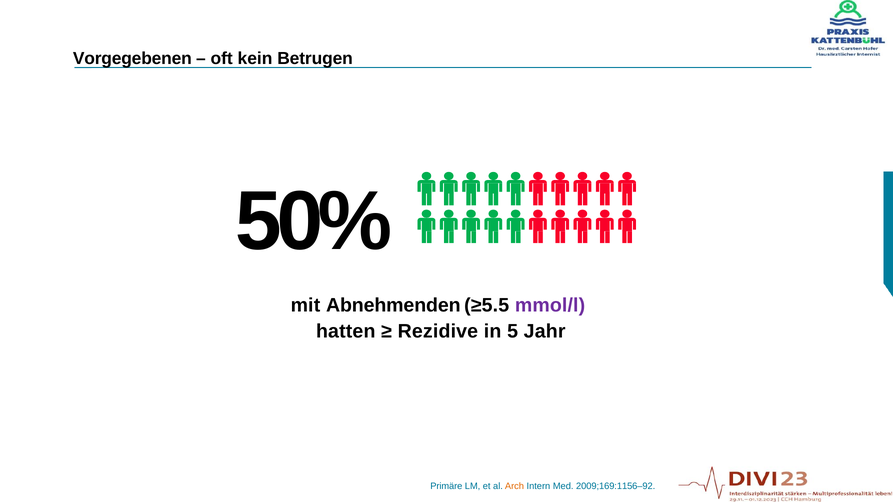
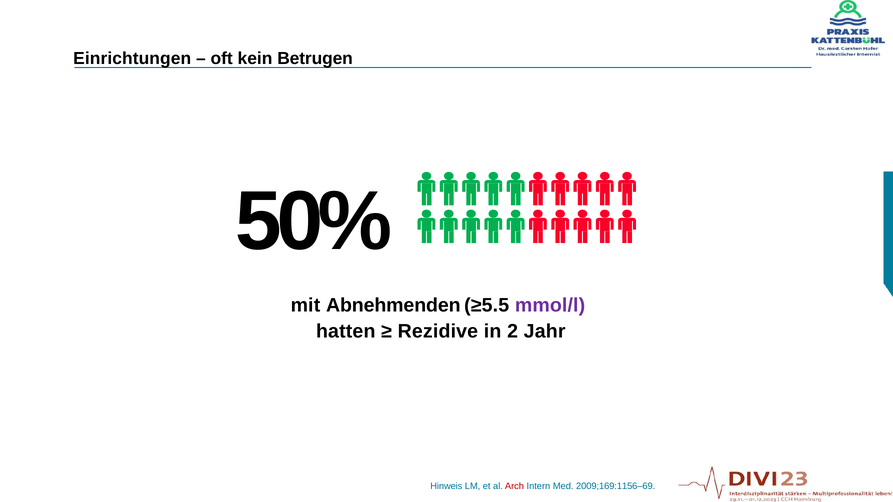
Vorgegebenen: Vorgegebenen -> Einrichtungen
5: 5 -> 2
Primäre: Primäre -> Hinweis
Arch colour: orange -> red
2009;169:1156–92: 2009;169:1156–92 -> 2009;169:1156–69
